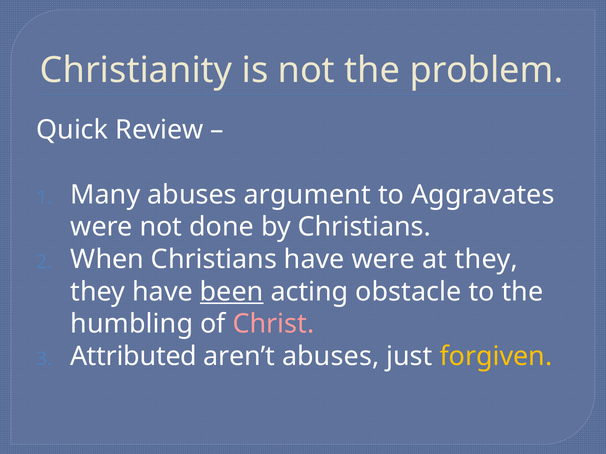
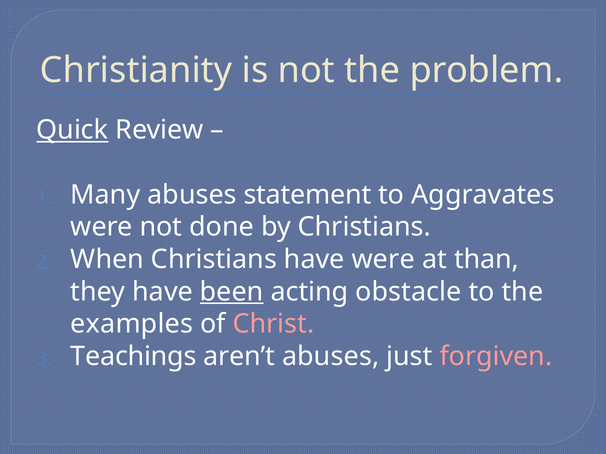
Quick underline: none -> present
argument: argument -> statement
at they: they -> than
humbling: humbling -> examples
Attributed: Attributed -> Teachings
forgiven colour: yellow -> pink
